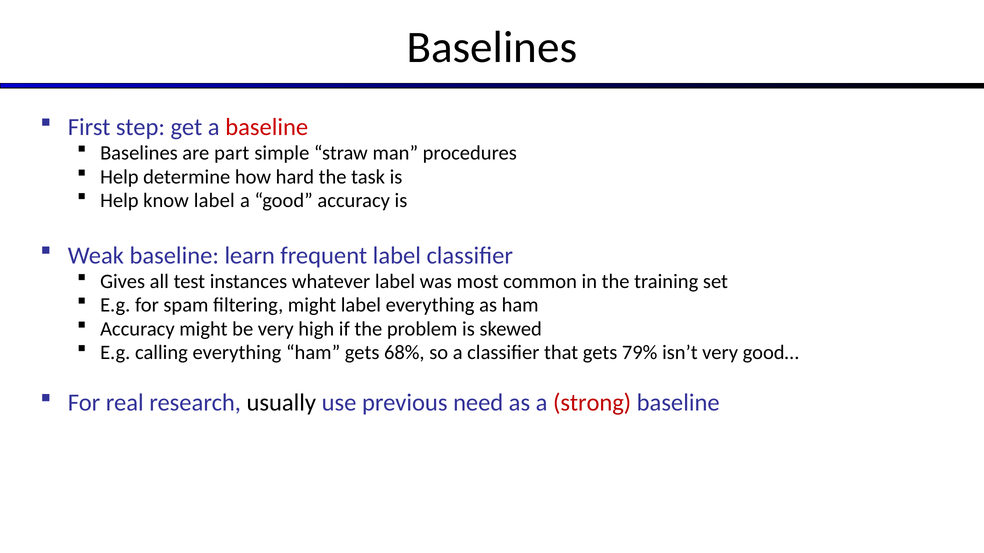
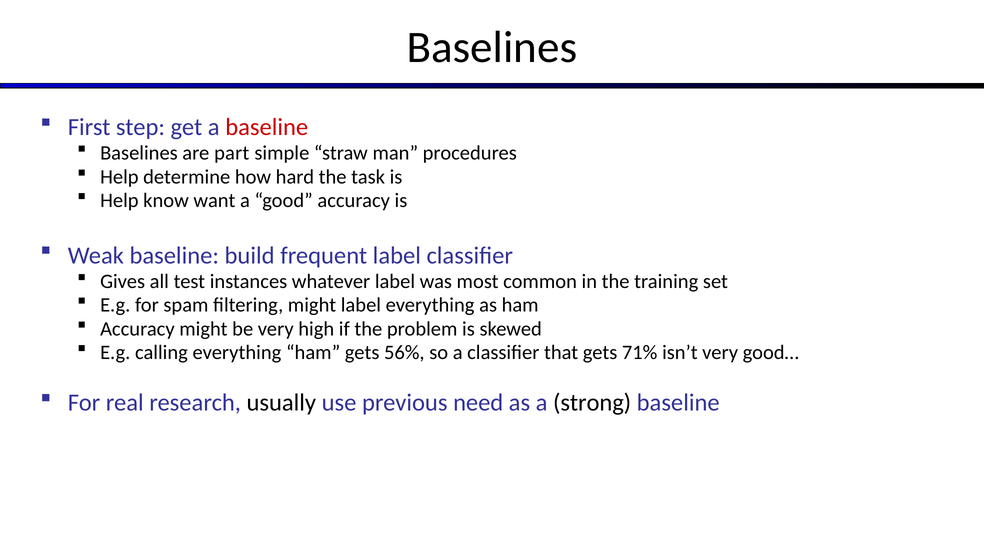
know label: label -> want
learn: learn -> build
68%: 68% -> 56%
79%: 79% -> 71%
strong colour: red -> black
